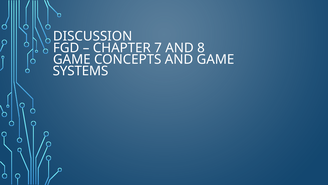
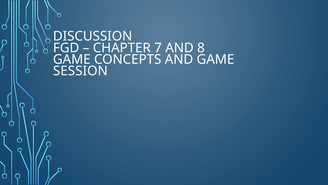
SYSTEMS: SYSTEMS -> SESSION
